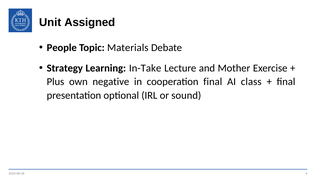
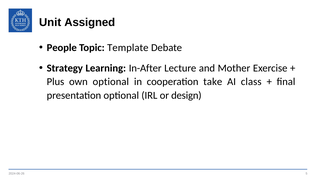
Materials: Materials -> Template
In-Take: In-Take -> In-After
own negative: negative -> optional
cooperation final: final -> take
sound: sound -> design
